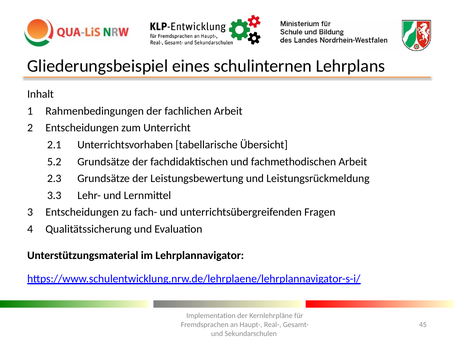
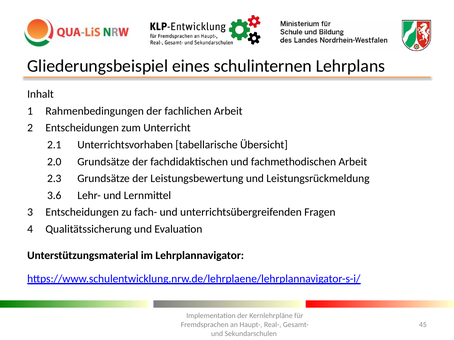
5.2: 5.2 -> 2.0
3.3: 3.3 -> 3.6
